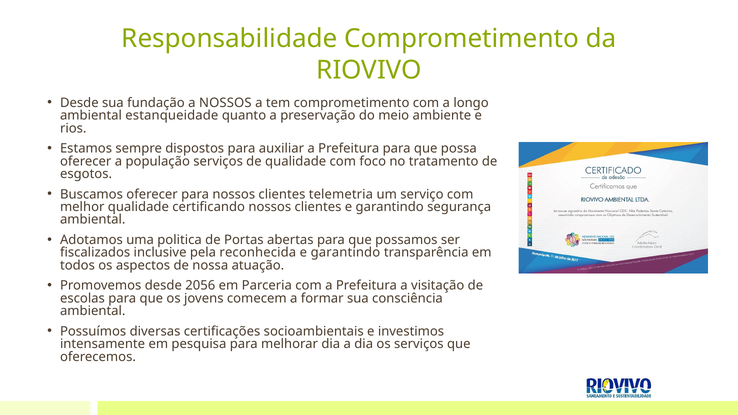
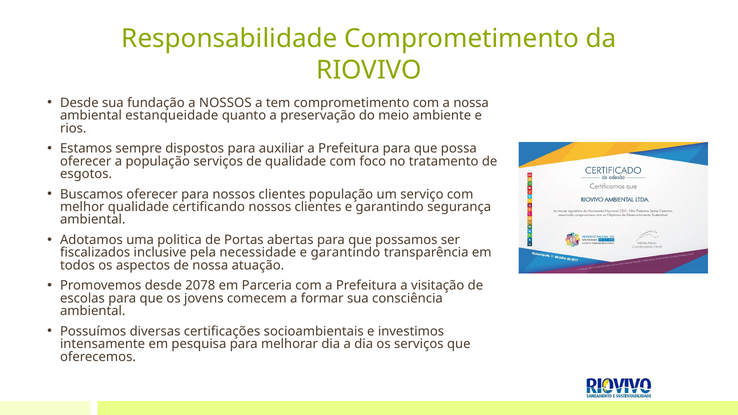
a longo: longo -> nossa
clientes telemetria: telemetria -> população
reconhecida: reconhecida -> necessidade
2056: 2056 -> 2078
